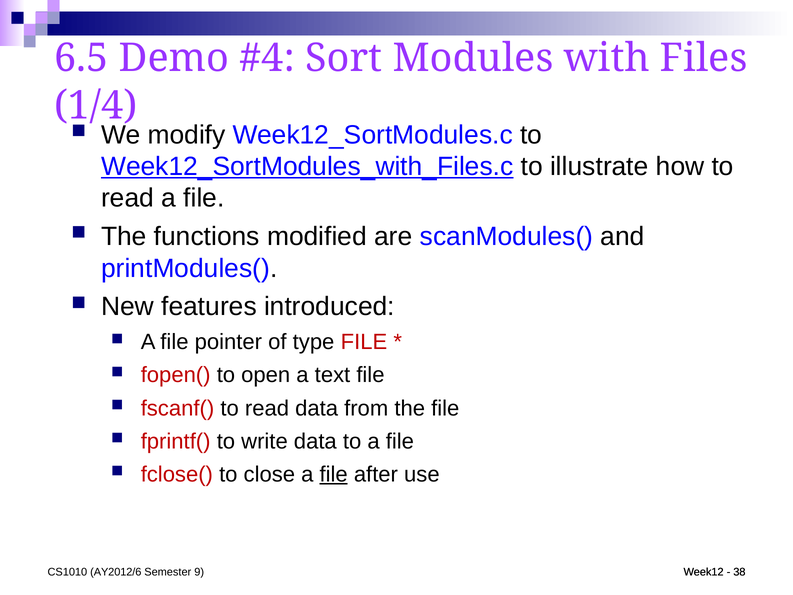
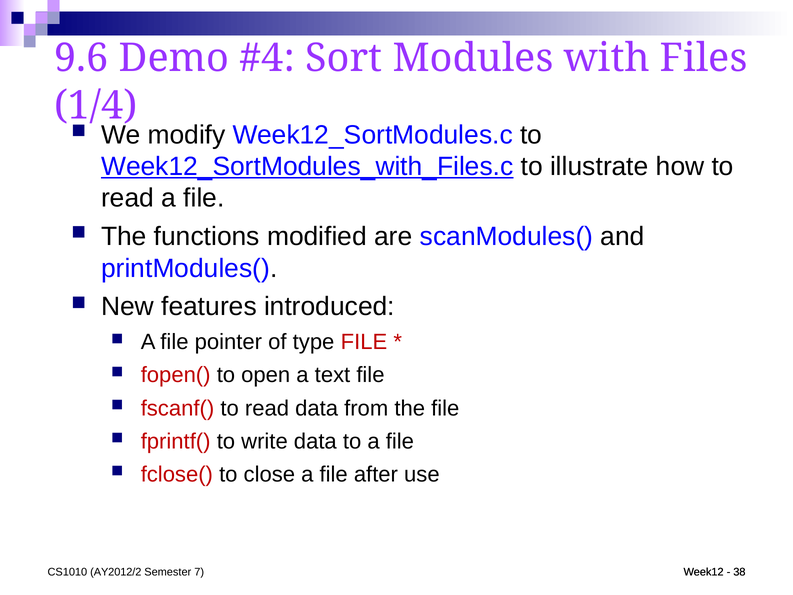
6.5: 6.5 -> 9.6
file at (334, 474) underline: present -> none
AY2012/6: AY2012/6 -> AY2012/2
9: 9 -> 7
